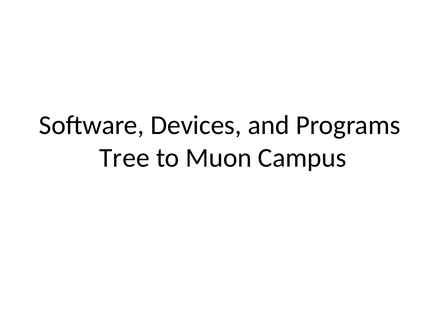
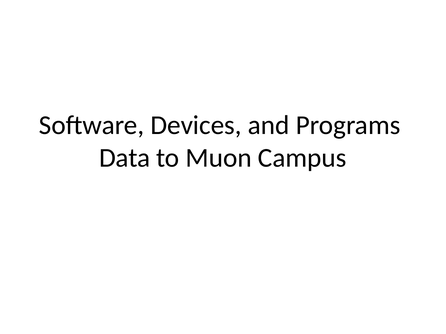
Tree: Tree -> Data
